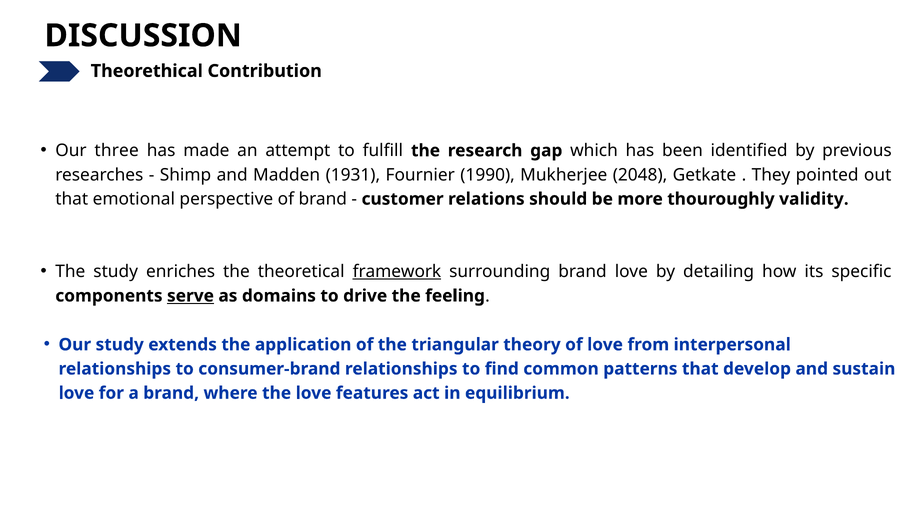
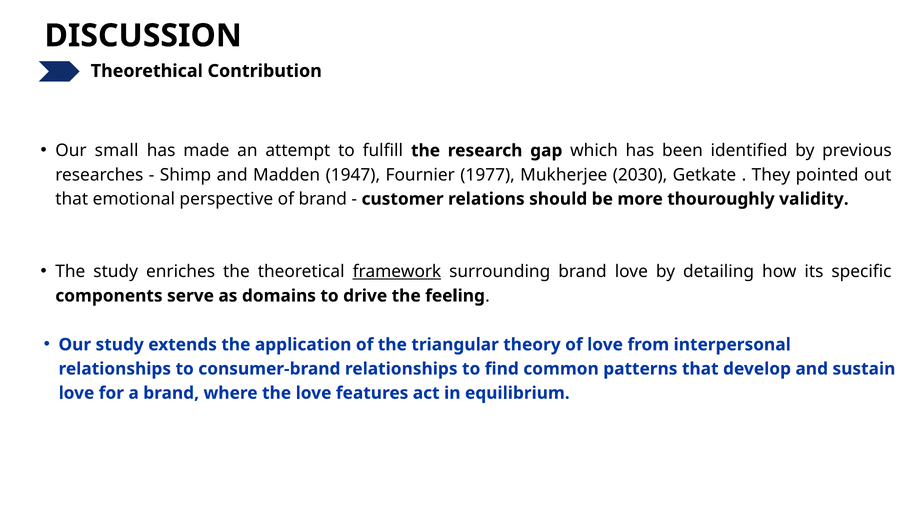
three: three -> small
1931: 1931 -> 1947
1990: 1990 -> 1977
2048: 2048 -> 2030
serve underline: present -> none
